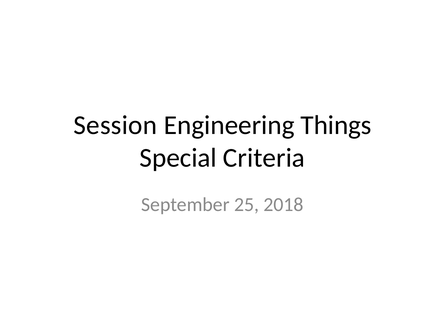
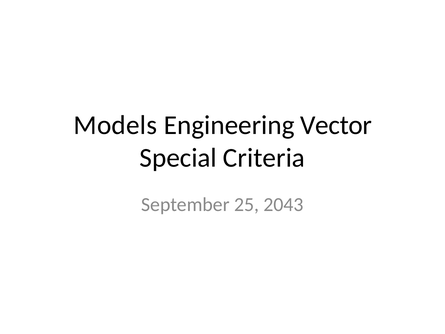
Session: Session -> Models
Things: Things -> Vector
2018: 2018 -> 2043
